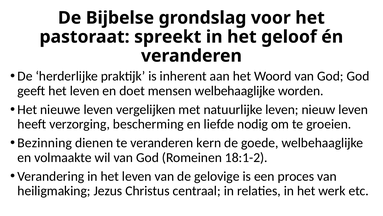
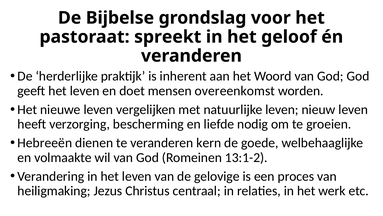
mensen welbehaaglijke: welbehaaglijke -> overeenkomst
Bezinning: Bezinning -> Hebreeën
18:1-2: 18:1-2 -> 13:1-2
